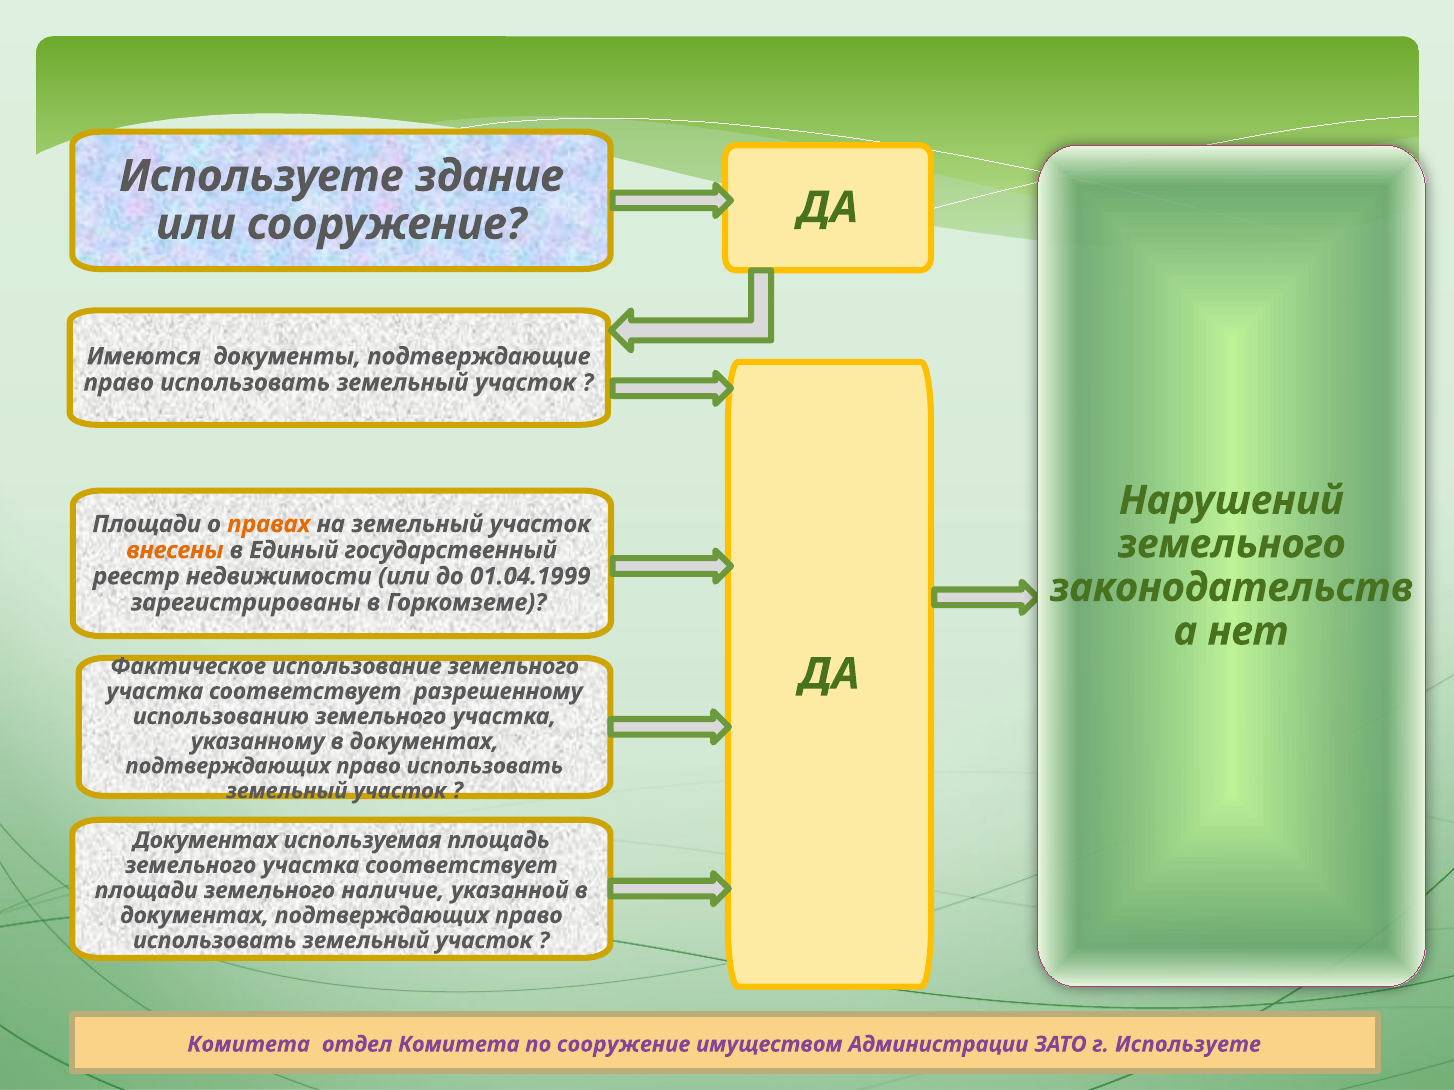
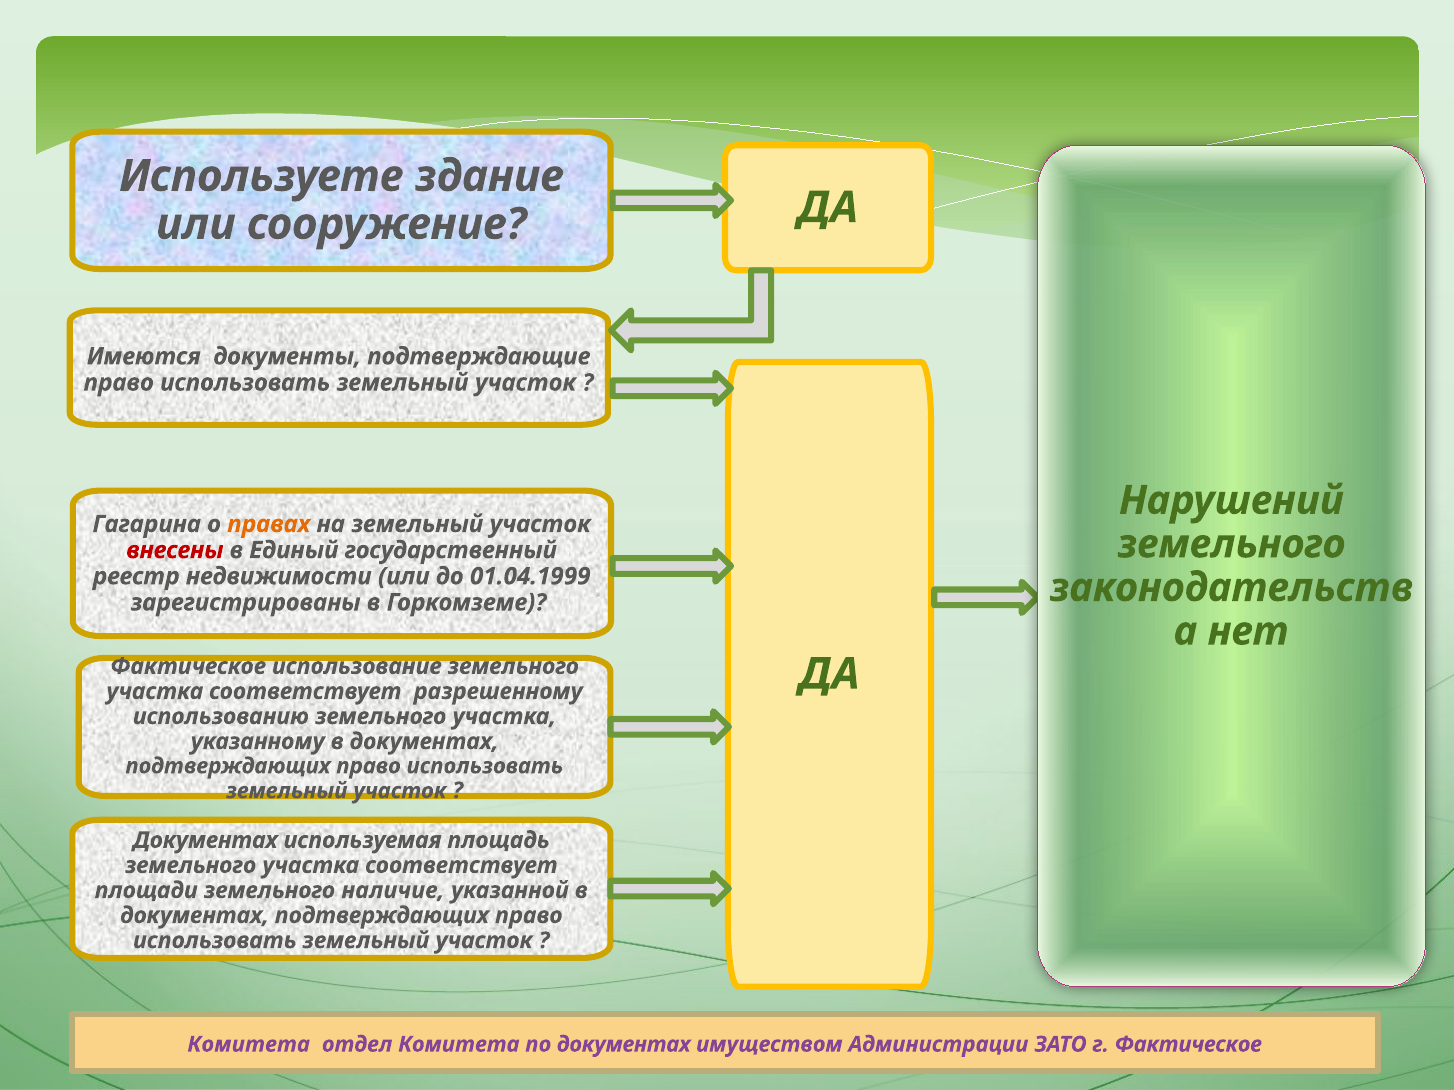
Площади at (147, 524): Площади -> Гагарина
внесены colour: orange -> red
по сооружение: сооружение -> документах
г Используете: Используете -> Фактическое
